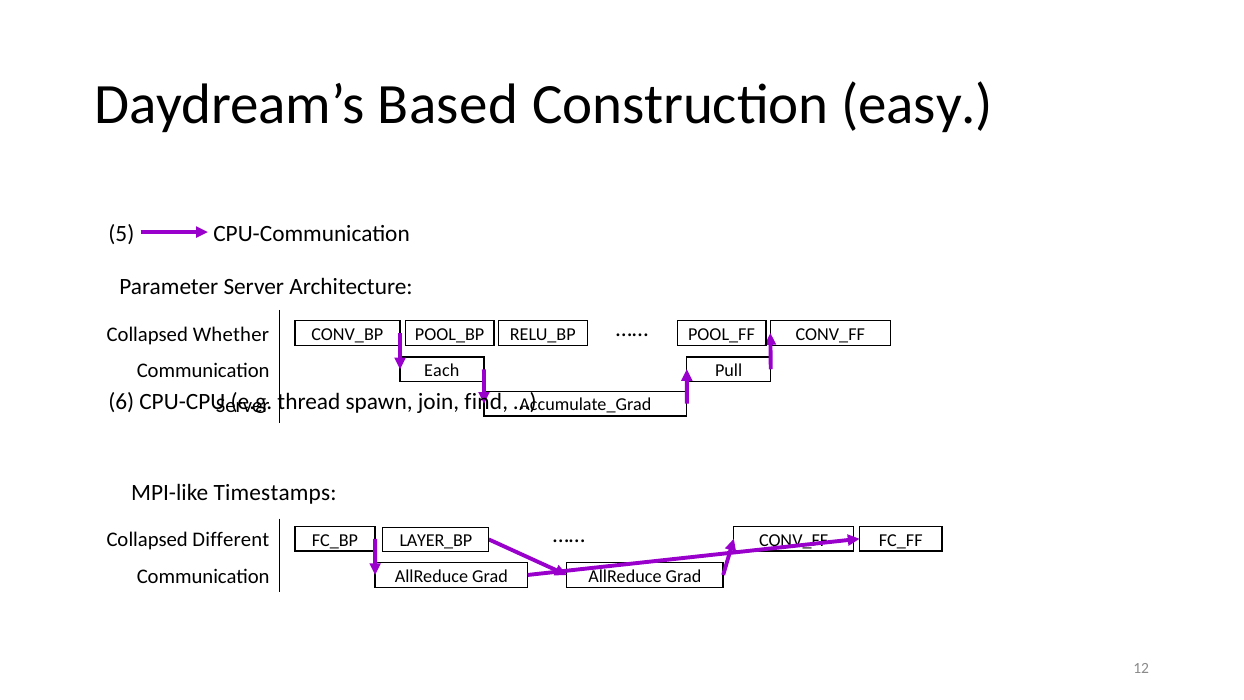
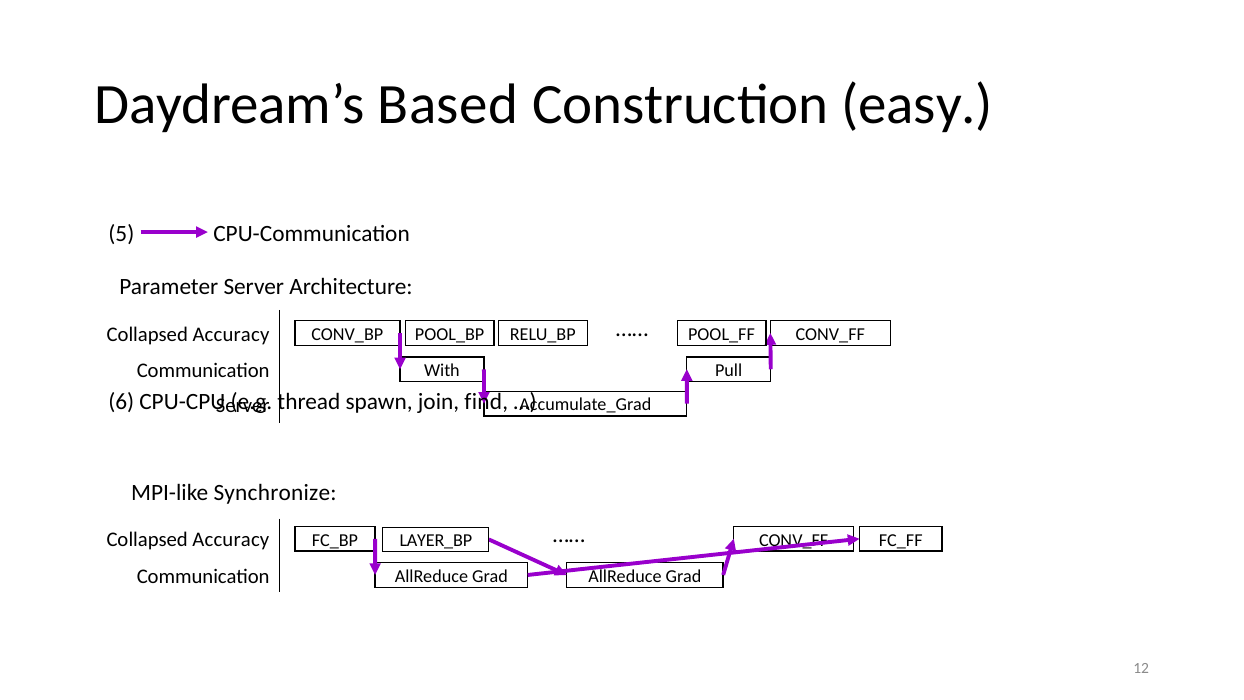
Whether at (231, 334): Whether -> Accuracy
Each: Each -> With
Timestamps: Timestamps -> Synchronize
Different at (231, 540): Different -> Accuracy
